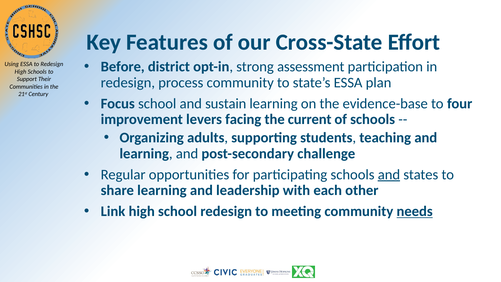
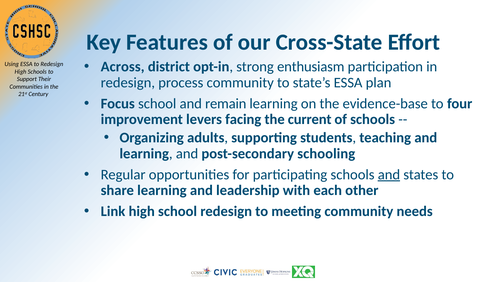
Before: Before -> Across
assessment: assessment -> enthusiasm
sustain: sustain -> remain
challenge: challenge -> schooling
needs underline: present -> none
